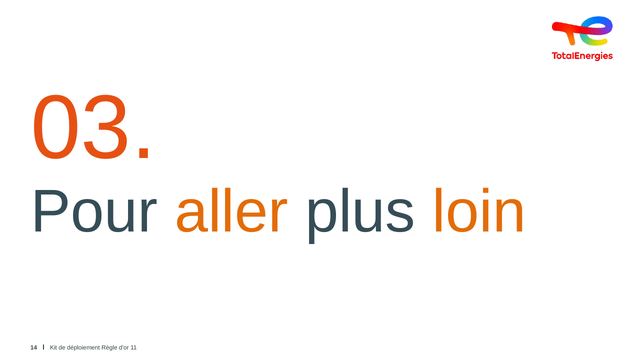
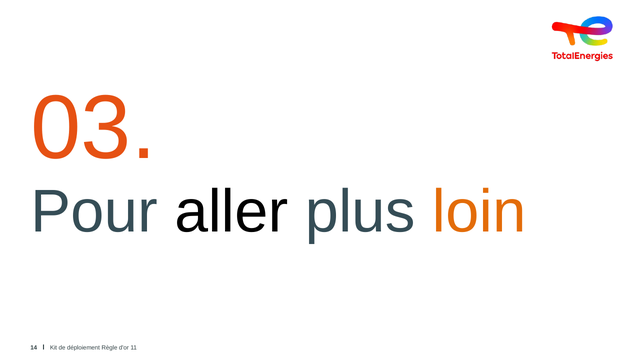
aller colour: orange -> black
